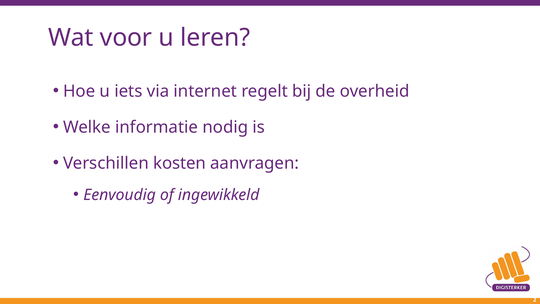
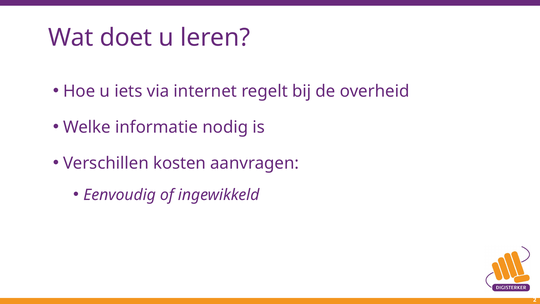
voor: voor -> doet
